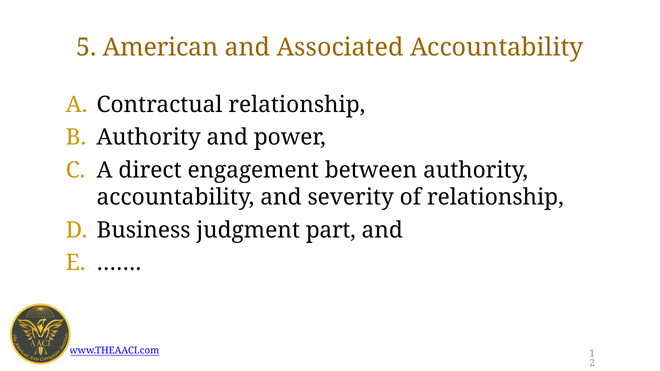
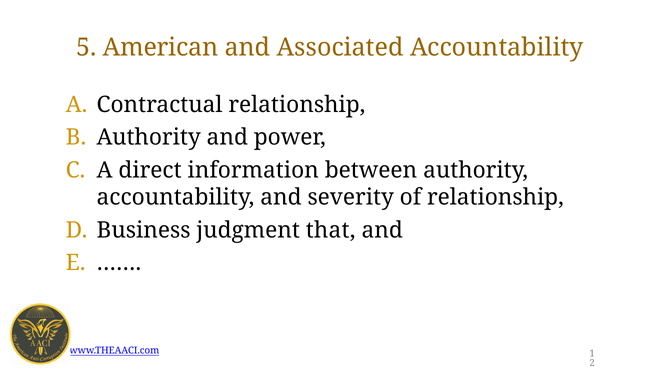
engagement: engagement -> information
part: part -> that
